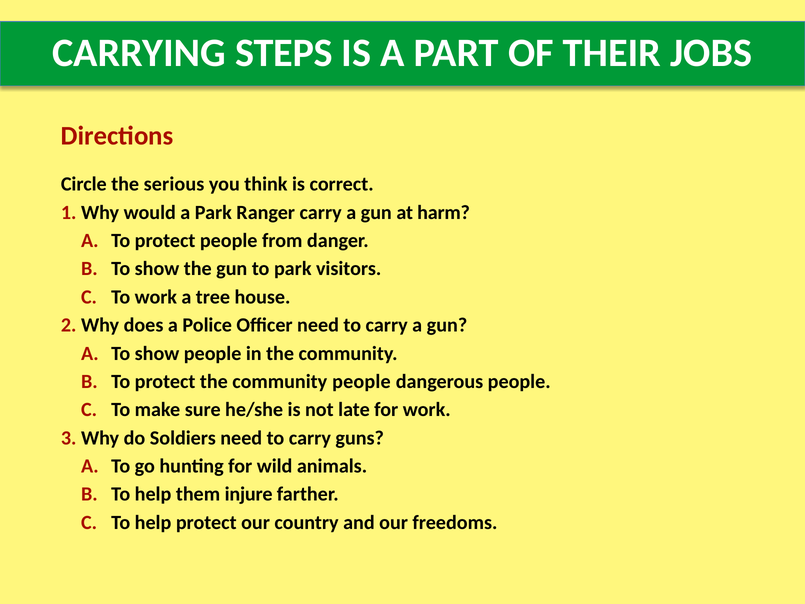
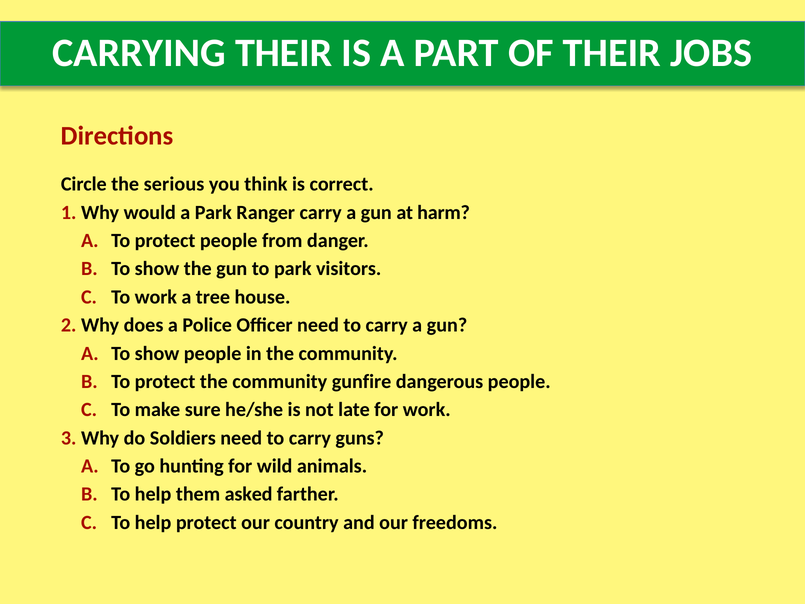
CARRYING STEPS: STEPS -> THEIR
community people: people -> gunfire
injure: injure -> asked
